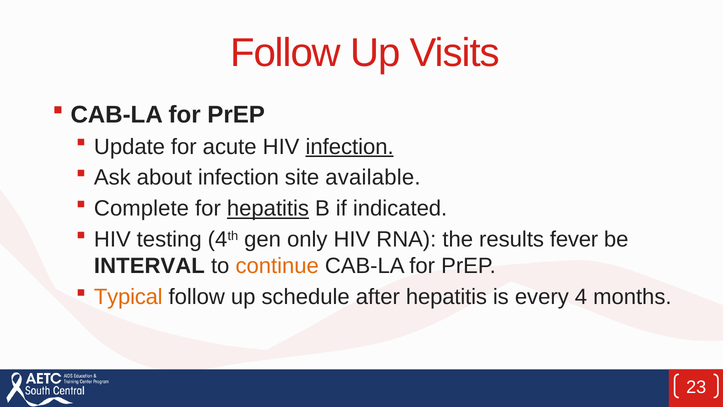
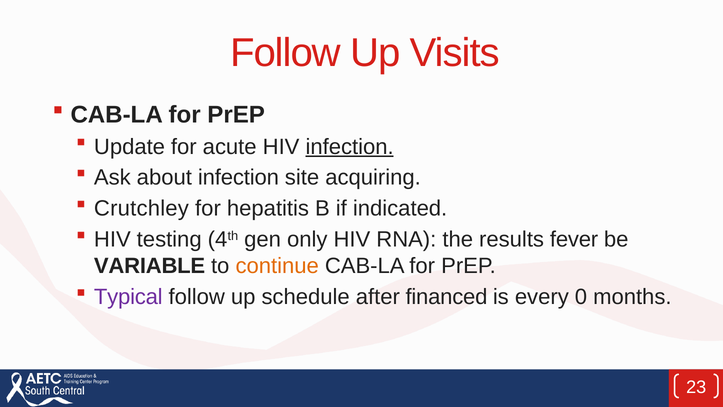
available: available -> acquiring
Complete: Complete -> Crutchley
hepatitis at (268, 208) underline: present -> none
INTERVAL: INTERVAL -> VARIABLE
Typical colour: orange -> purple
after hepatitis: hepatitis -> financed
4: 4 -> 0
